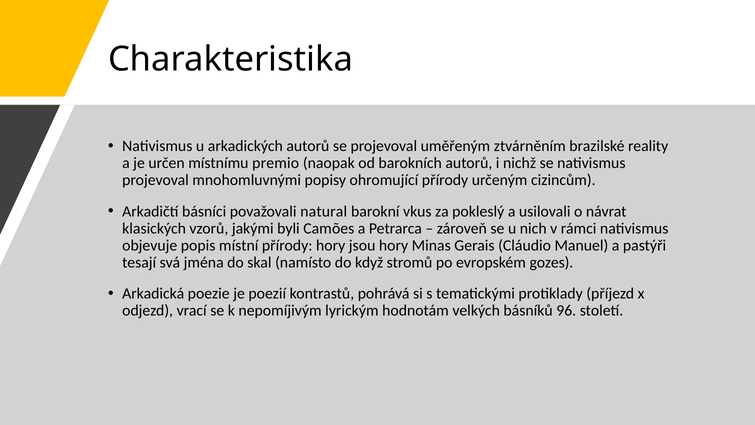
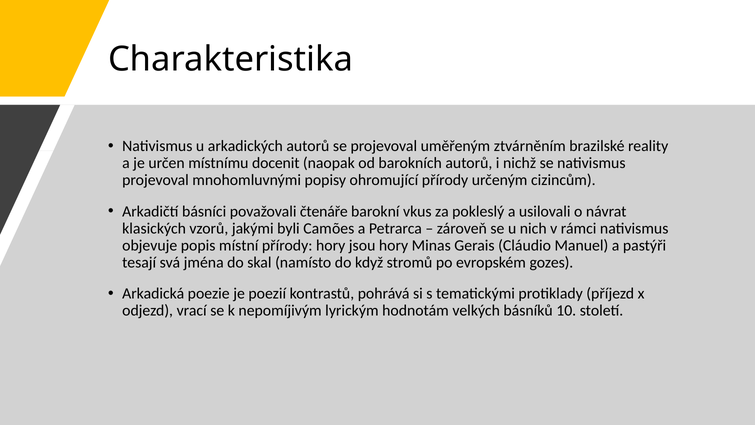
premio: premio -> docenit
natural: natural -> čtenáře
96: 96 -> 10
